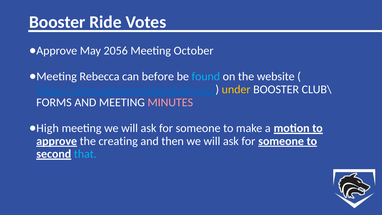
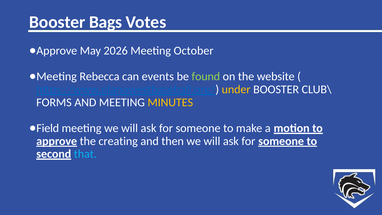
Ride: Ride -> Bags
2056: 2056 -> 2026
before: before -> events
found colour: light blue -> light green
MINUTES colour: pink -> yellow
High: High -> Field
